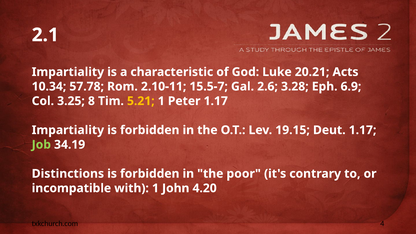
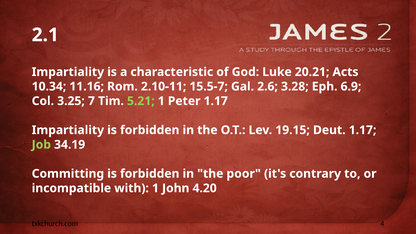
57.78: 57.78 -> 11.16
8: 8 -> 7
5.21 colour: yellow -> light green
Distinctions: Distinctions -> Committing
